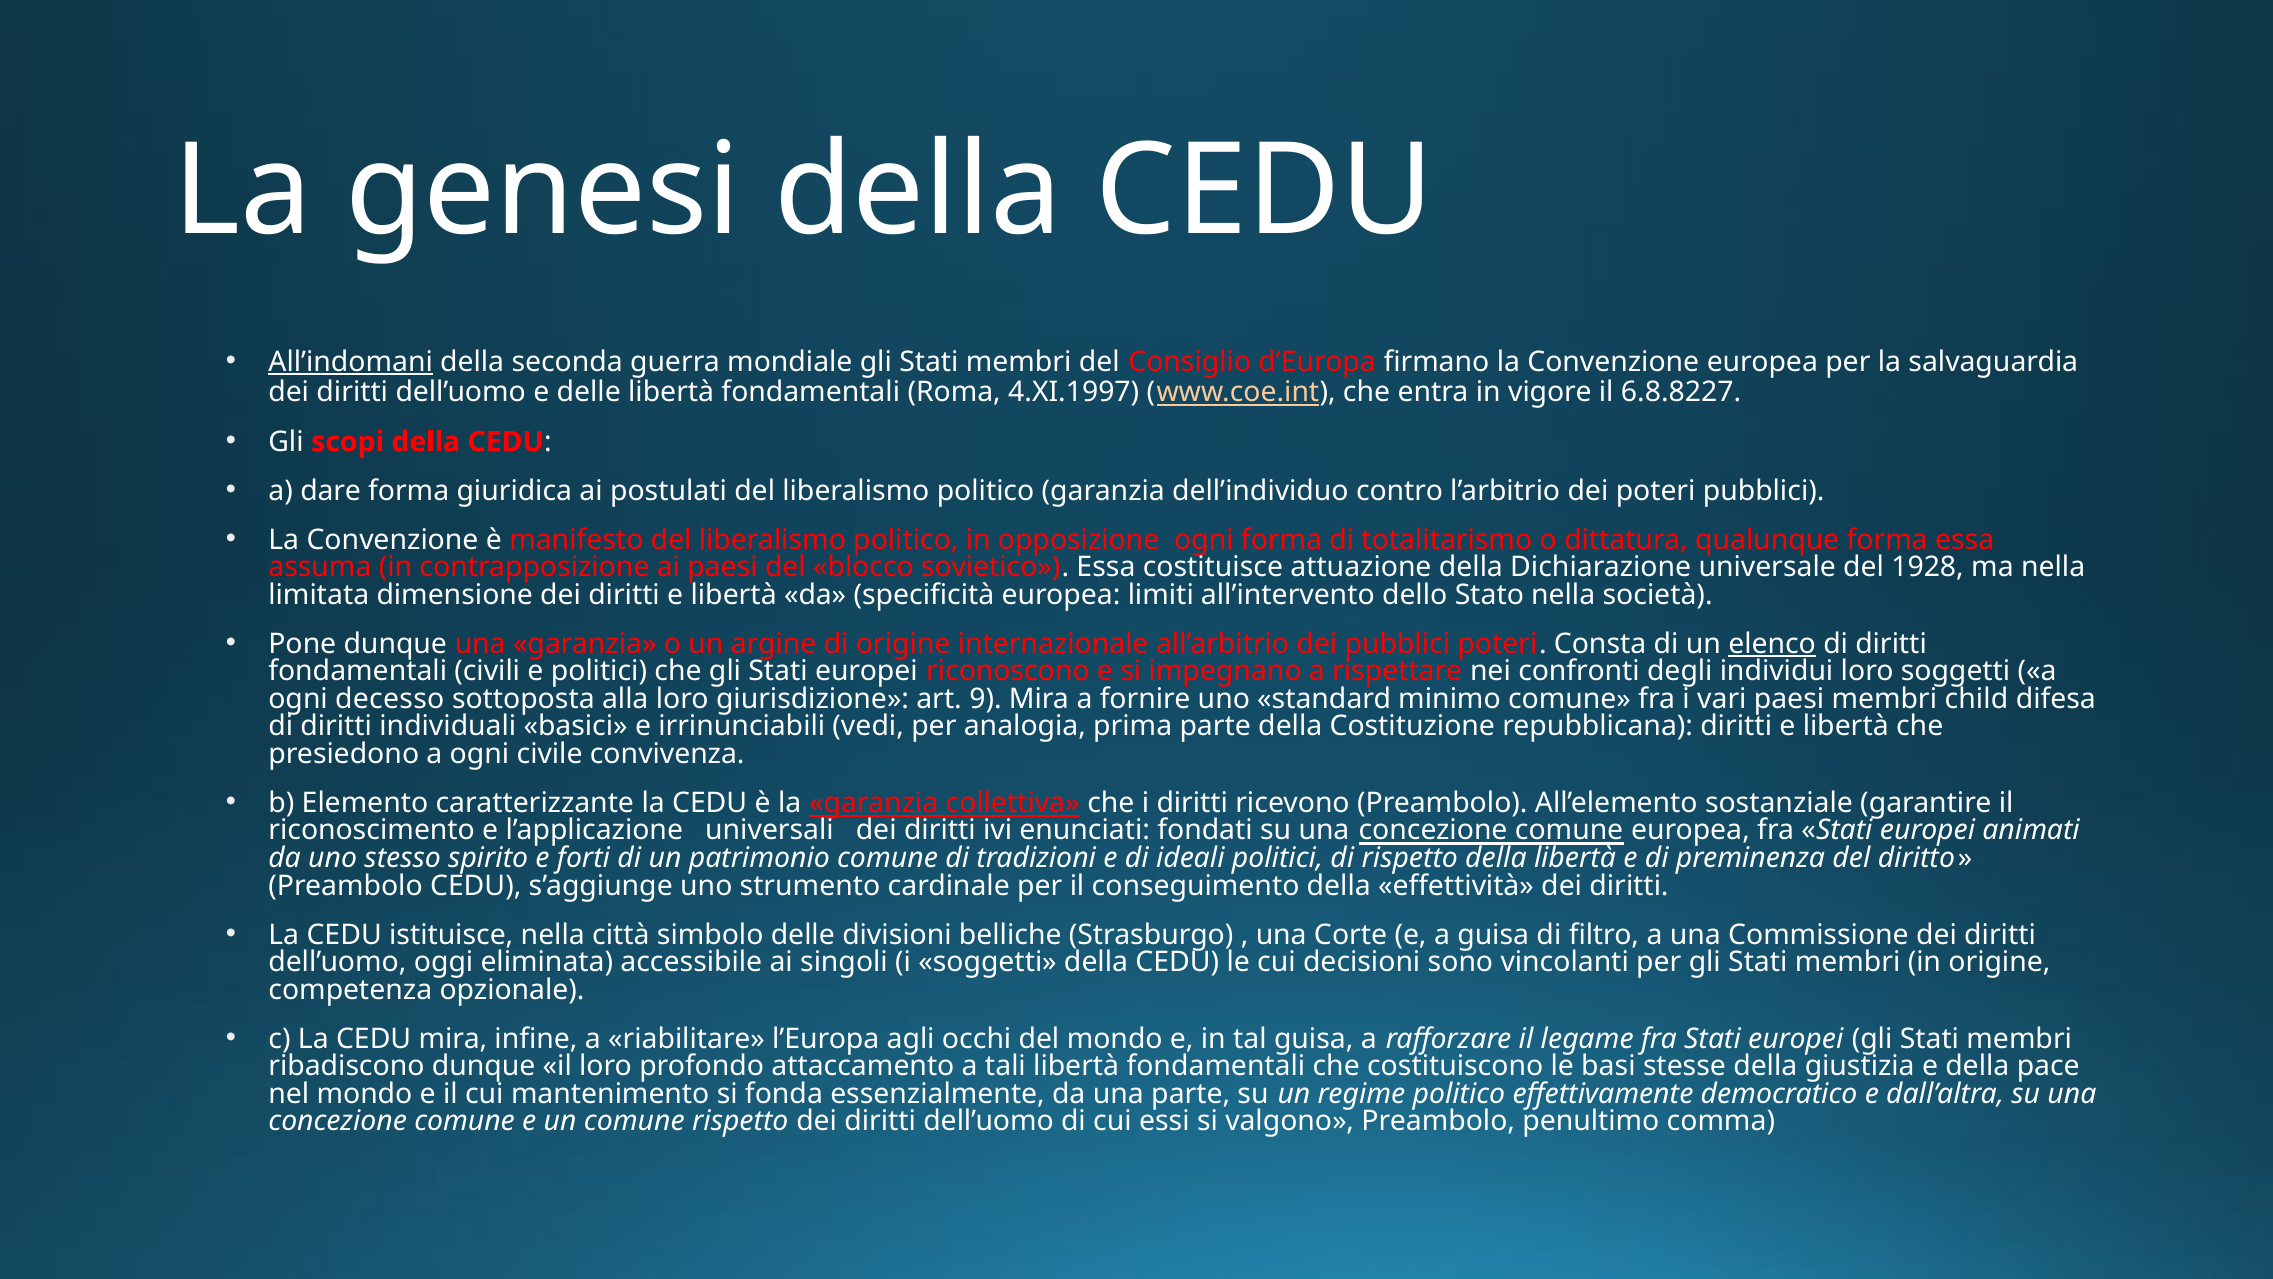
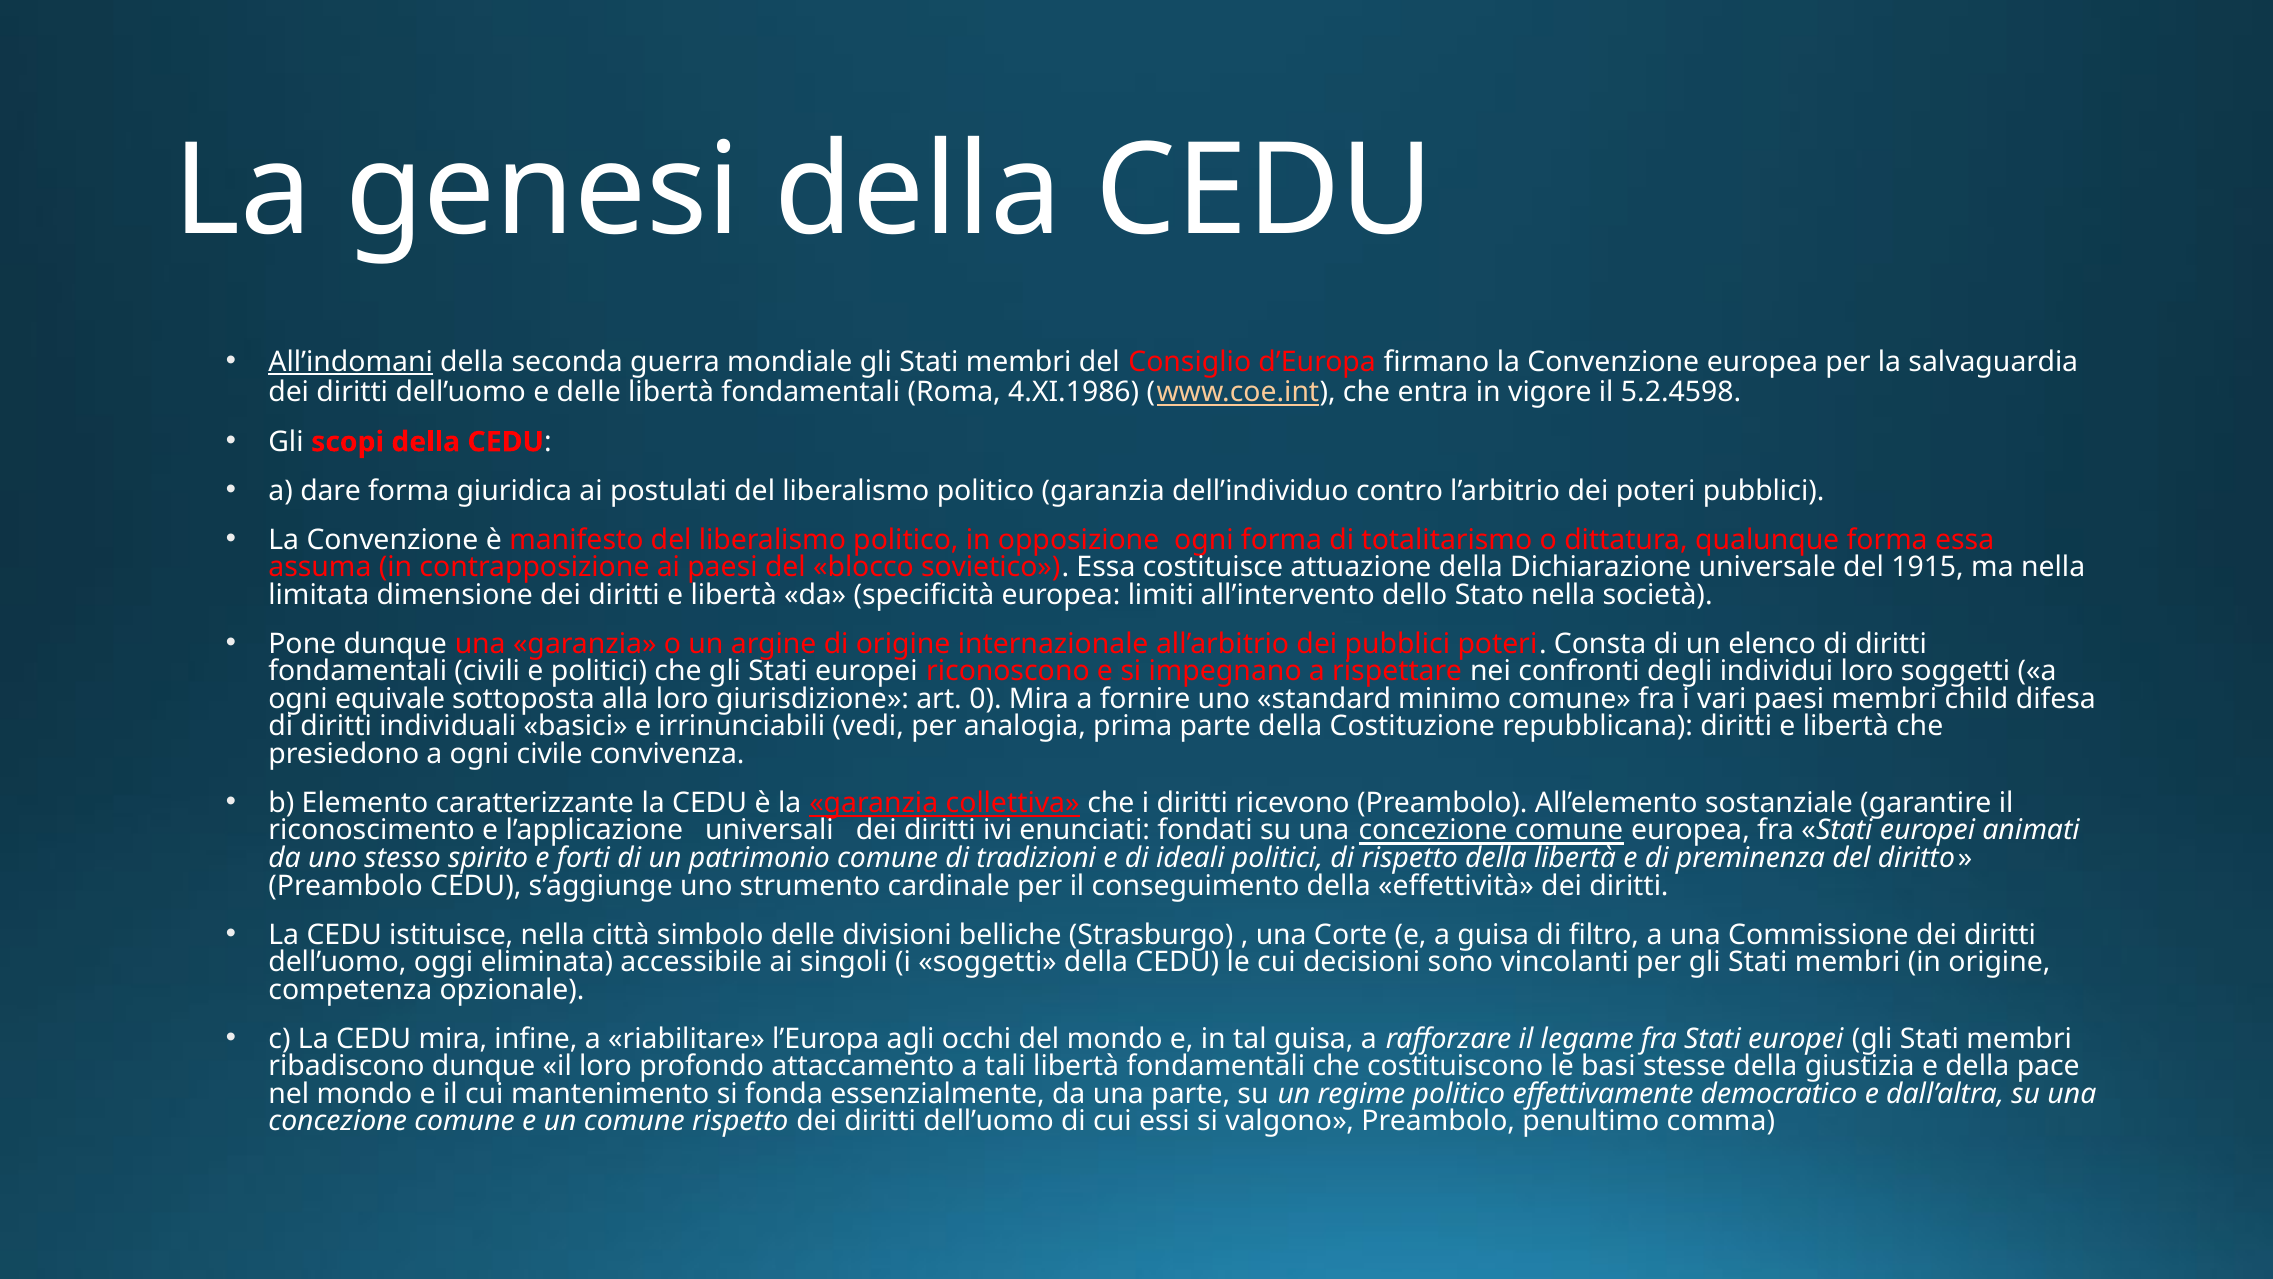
4.XI.1997: 4.XI.1997 -> 4.XI.1986
6.8.8227: 6.8.8227 -> 5.2.4598
1928: 1928 -> 1915
elenco underline: present -> none
decesso: decesso -> equivale
9: 9 -> 0
